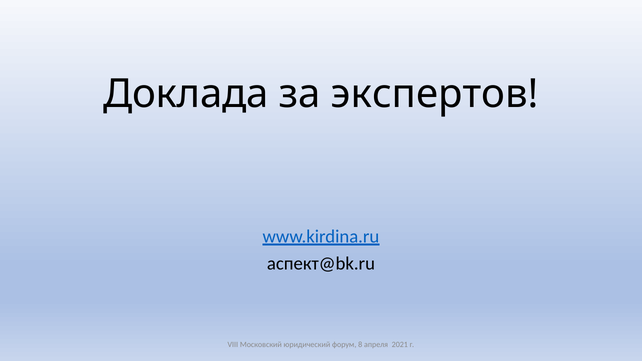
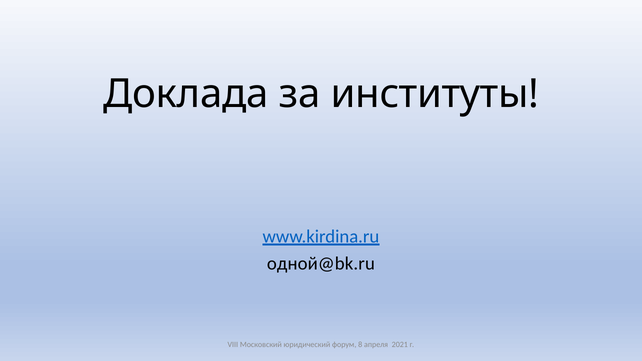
экспертов: экспертов -> институты
аспект@bk.ru: аспект@bk.ru -> одной@bk.ru
